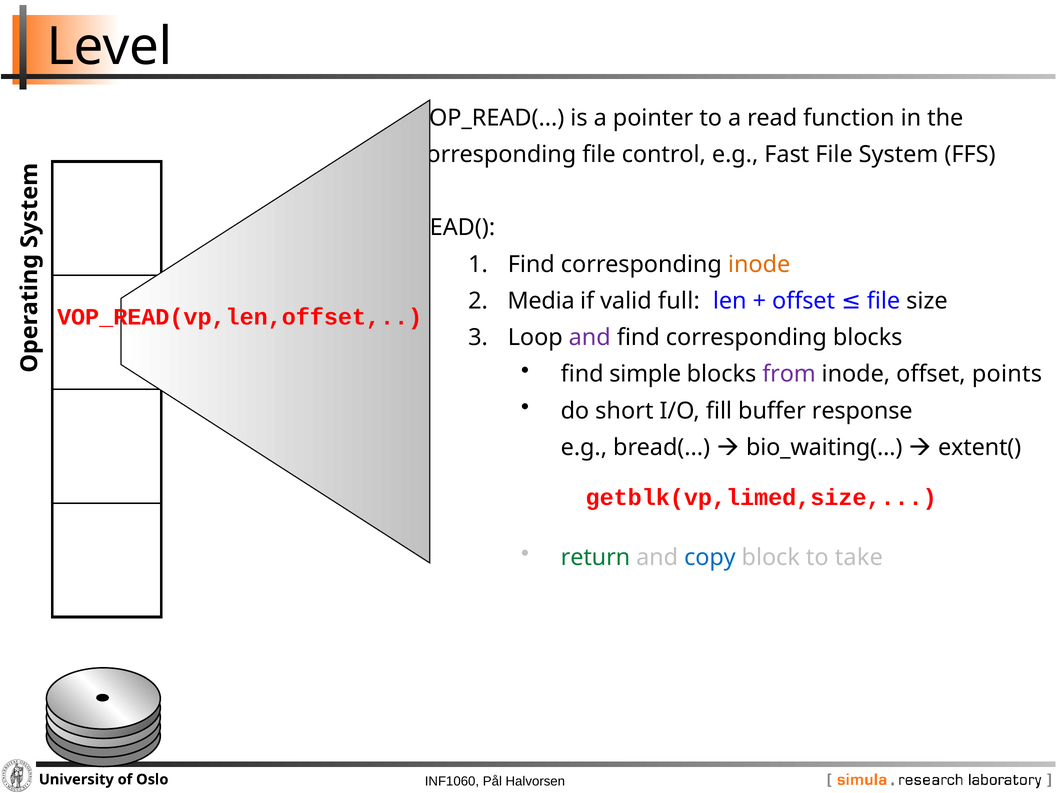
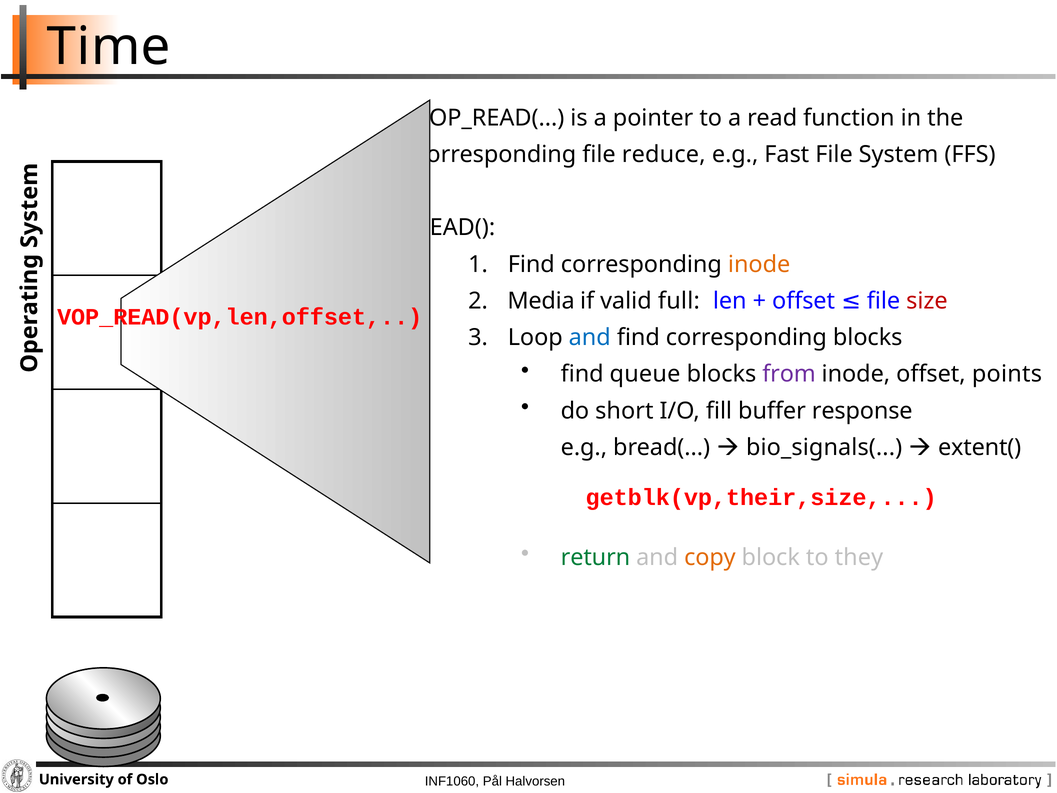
Level: Level -> Time
control: control -> reduce
size colour: black -> red
and at (590, 337) colour: purple -> blue
simple: simple -> queue
bio_waiting(: bio_waiting( -> bio_signals(
getblk(vp,limed,size: getblk(vp,limed,size -> getblk(vp,their,size
copy colour: blue -> orange
take: take -> they
